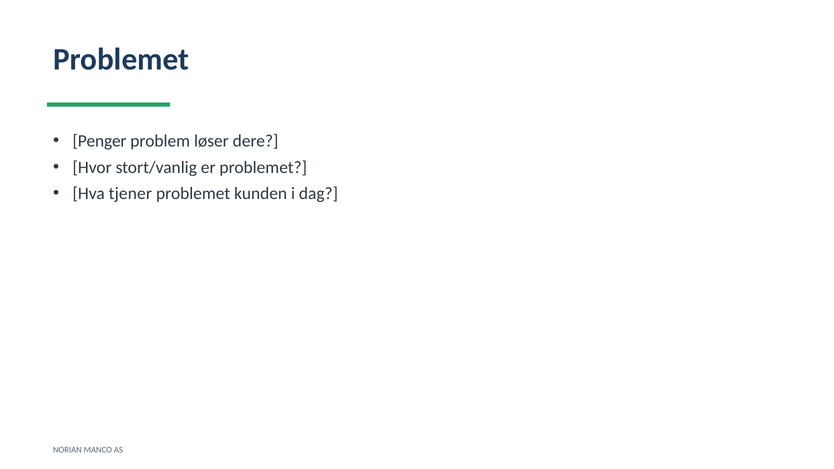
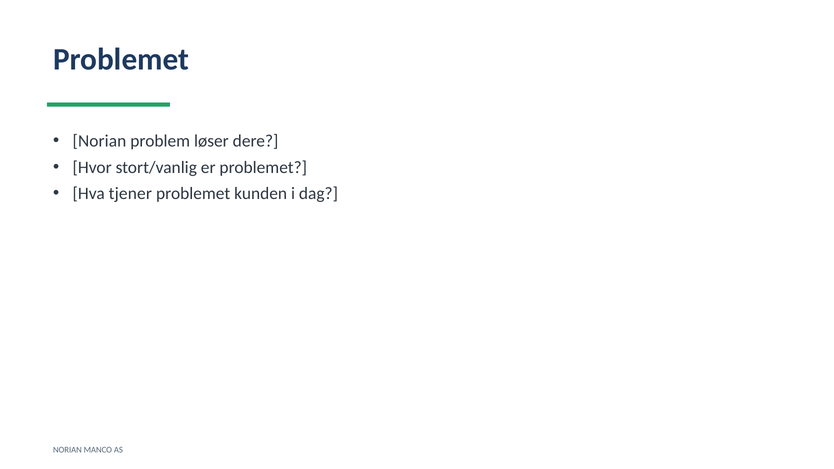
Penger at (100, 141): Penger -> Norian
